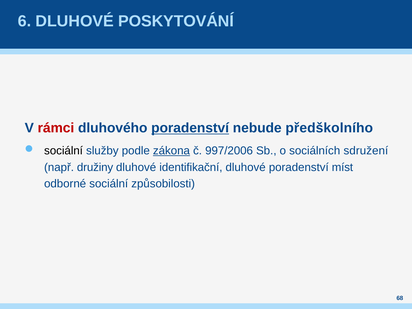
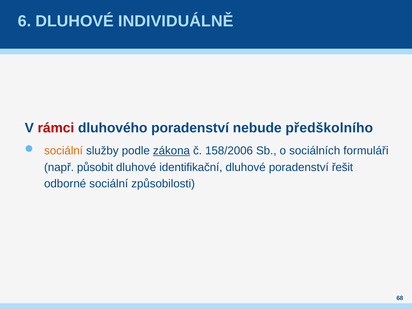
POSKYTOVÁNÍ: POSKYTOVÁNÍ -> INDIVIDUÁLNĚ
poradenství at (190, 128) underline: present -> none
sociální at (64, 151) colour: black -> orange
997/2006: 997/2006 -> 158/2006
sdružení: sdružení -> formuláři
družiny: družiny -> působit
míst: míst -> řešit
